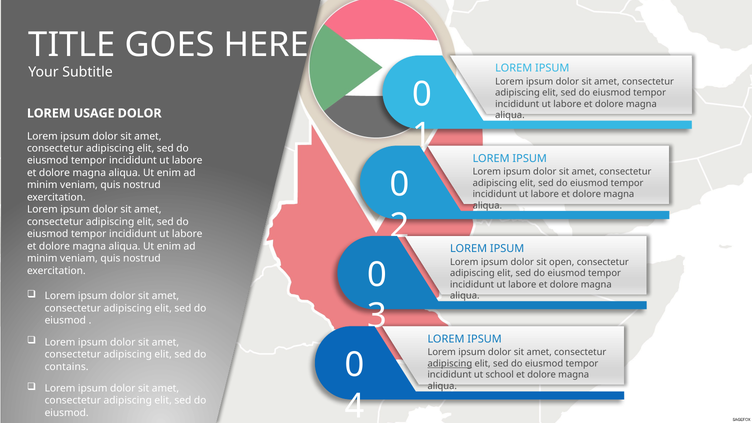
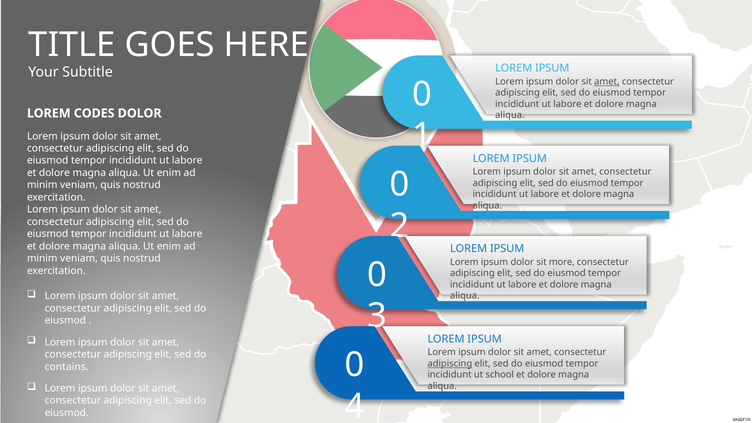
amet at (607, 82) underline: none -> present
USAGE: USAGE -> CODES
open: open -> more
